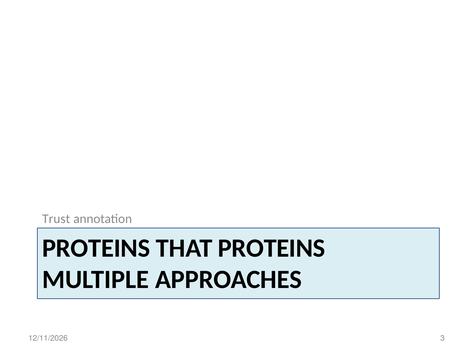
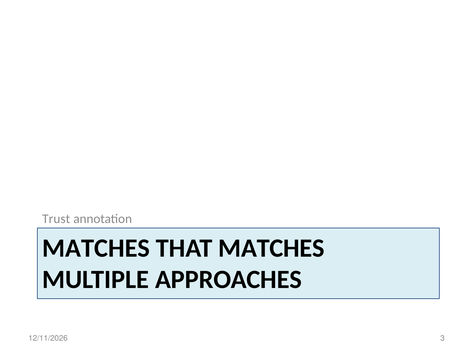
PROTEINS at (96, 248): PROTEINS -> MATCHES
THAT PROTEINS: PROTEINS -> MATCHES
